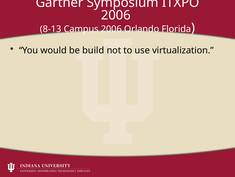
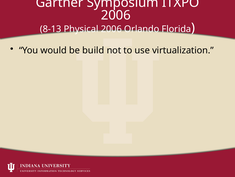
Campus: Campus -> Physical
